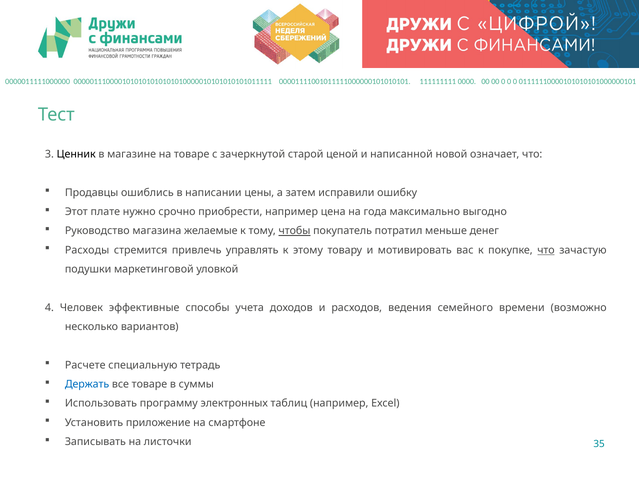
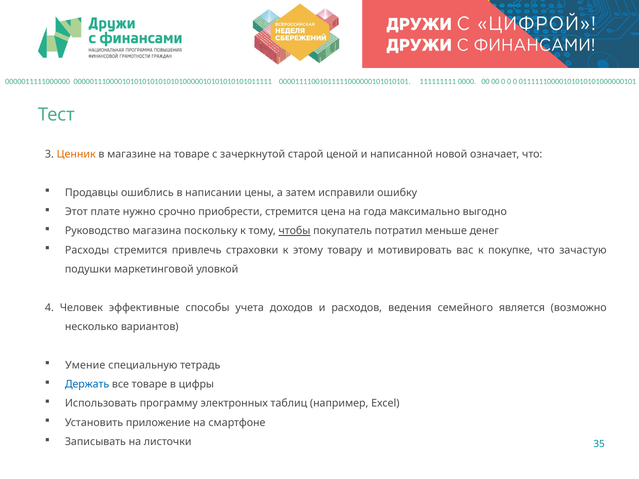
Ценник colour: black -> orange
приобрести например: например -> стремится
желаемые: желаемые -> поскольку
управлять: управлять -> страховки
что at (546, 250) underline: present -> none
времени: времени -> является
Расчете: Расчете -> Умение
суммы: суммы -> цифры
